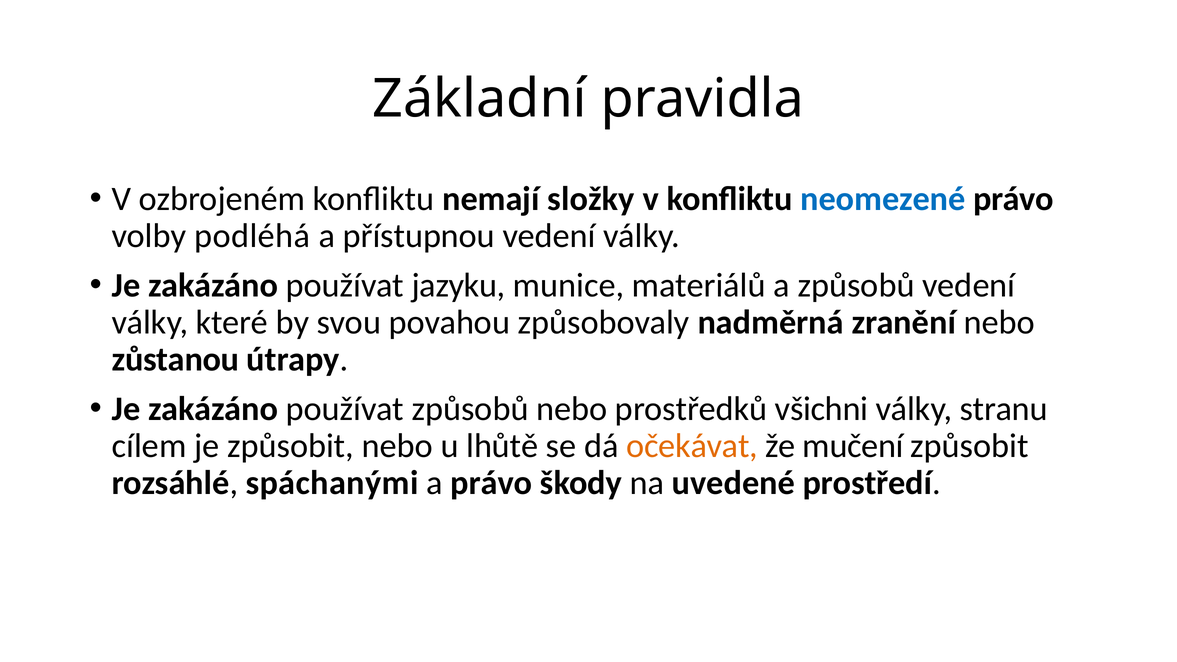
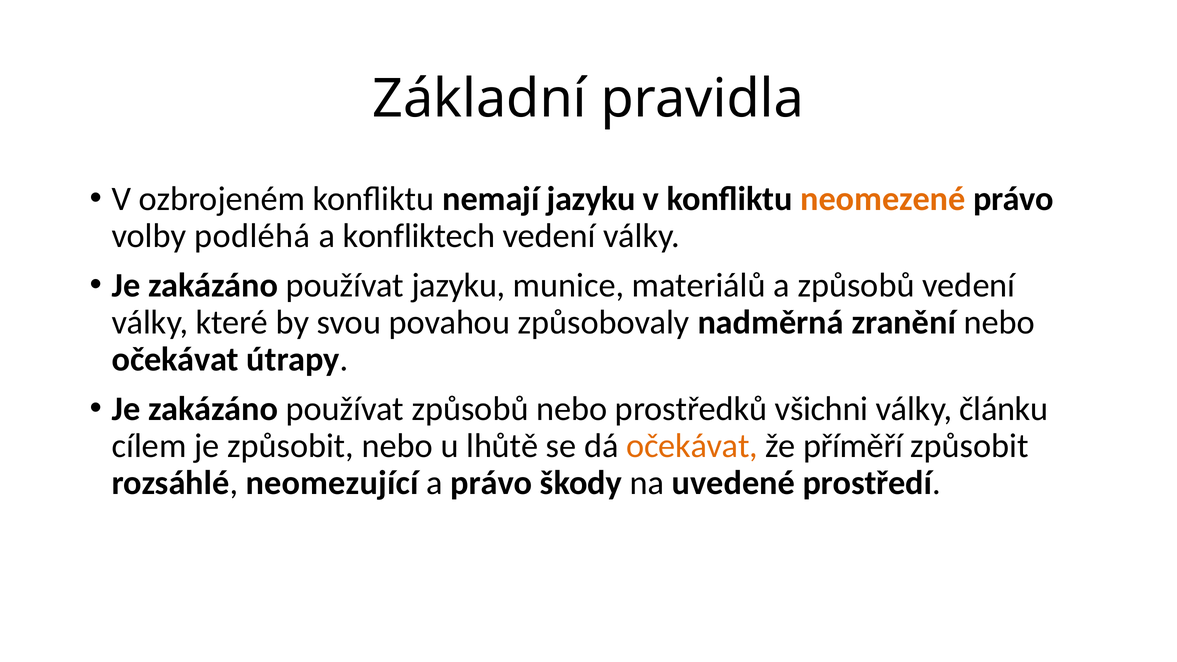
nemají složky: složky -> jazyku
neomezené colour: blue -> orange
přístupnou: přístupnou -> konfliktech
zůstanou at (175, 360): zůstanou -> očekávat
stranu: stranu -> článku
mučení: mučení -> příměří
spáchanými: spáchanými -> neomezující
